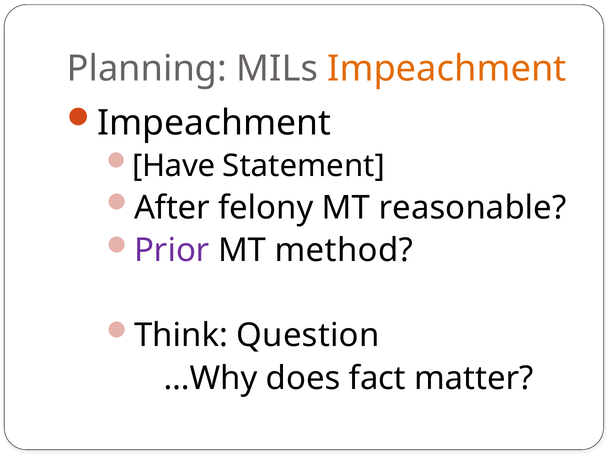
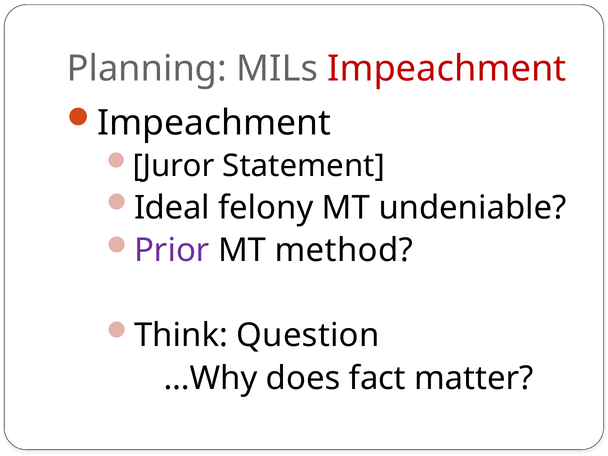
Impeachment at (447, 69) colour: orange -> red
Have: Have -> Juror
After: After -> Ideal
reasonable: reasonable -> undeniable
